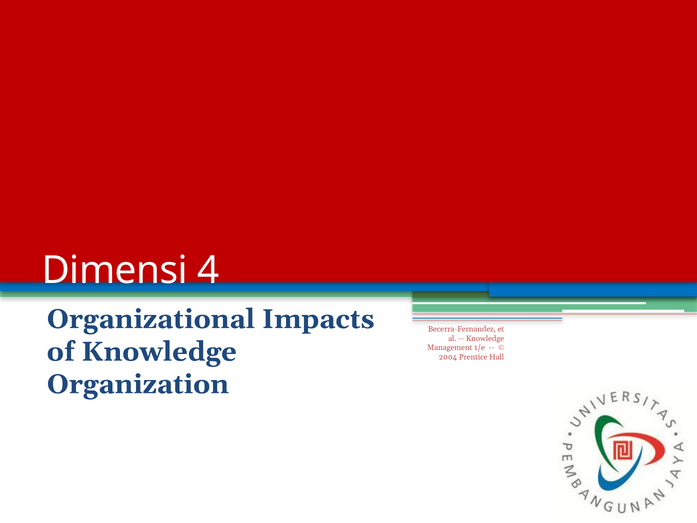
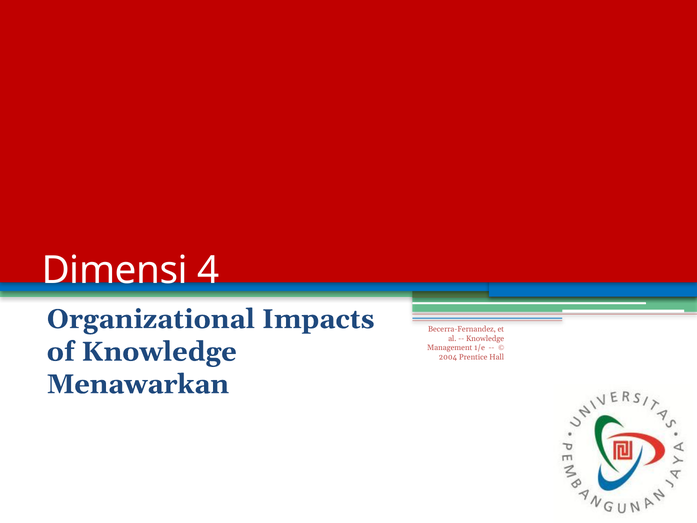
Organization: Organization -> Menawarkan
